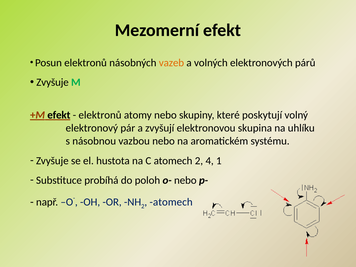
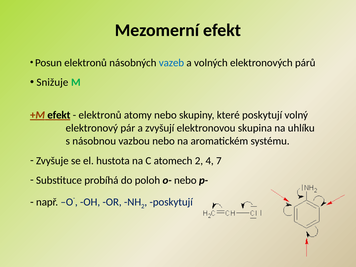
vazeb colour: orange -> blue
Zvyšuje at (52, 82): Zvyšuje -> Snižuje
1: 1 -> 7
atomech at (171, 202): atomech -> poskytují
